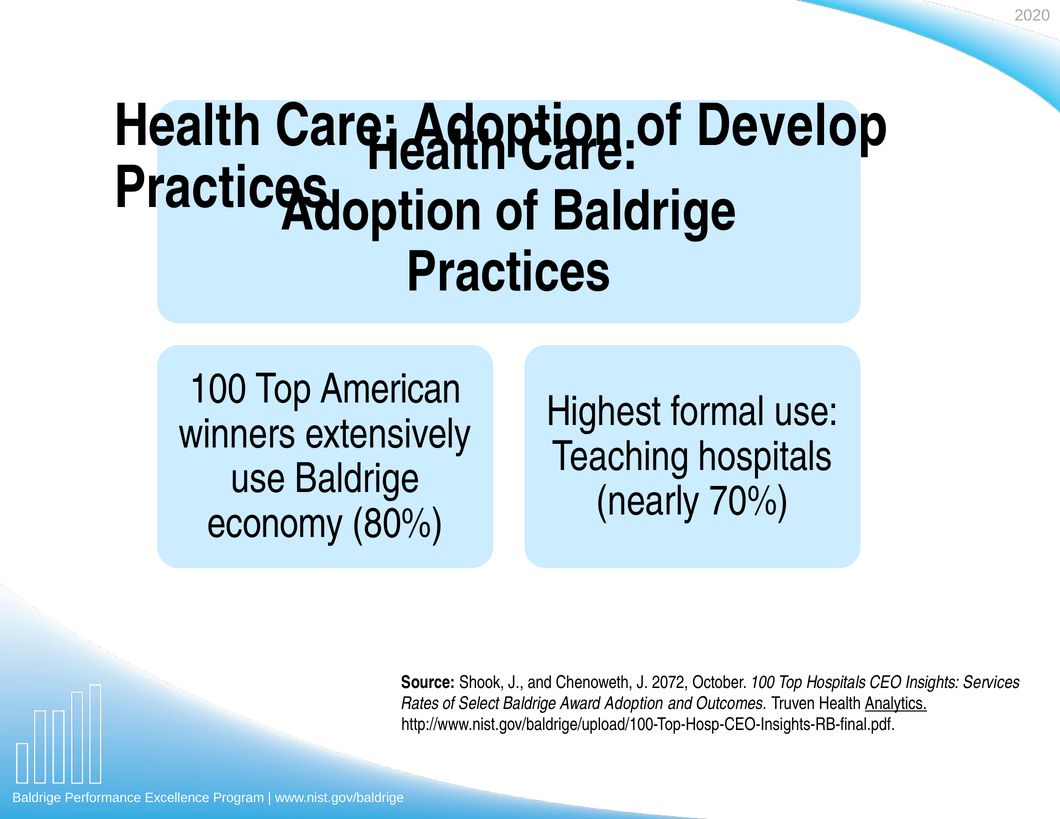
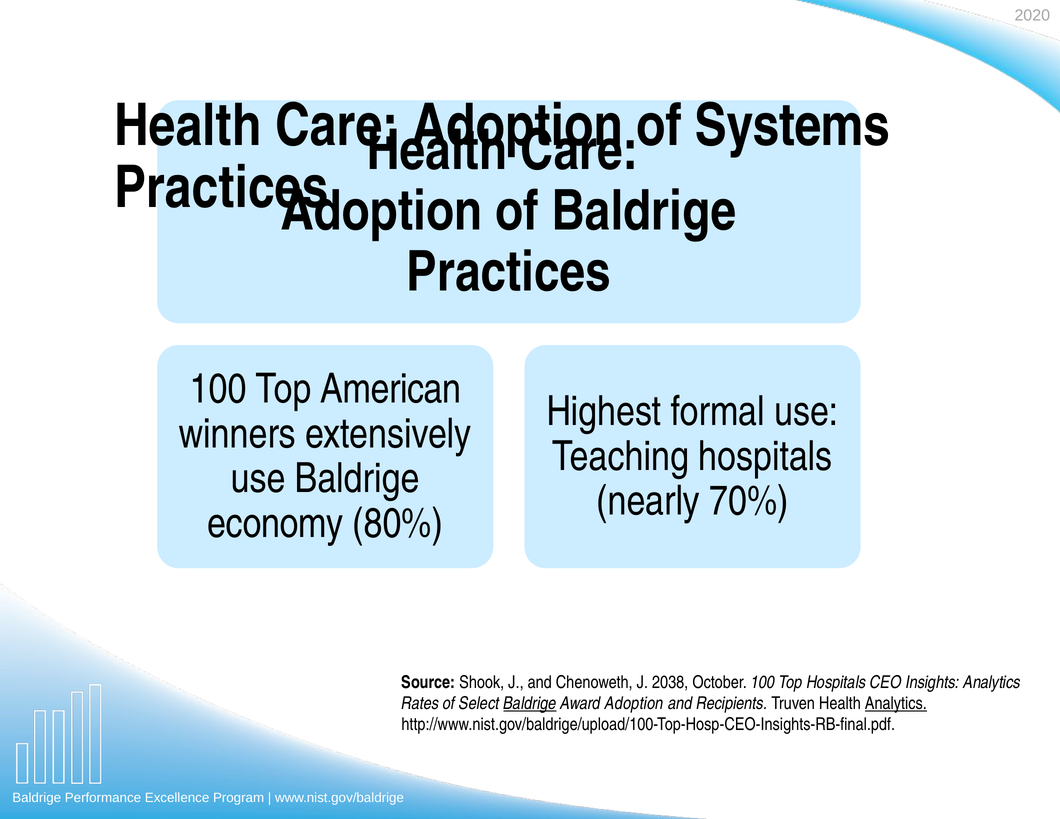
Develop: Develop -> Systems
2072: 2072 -> 2038
Insights Services: Services -> Analytics
Baldrige at (530, 703) underline: none -> present
Outcomes: Outcomes -> Recipients
